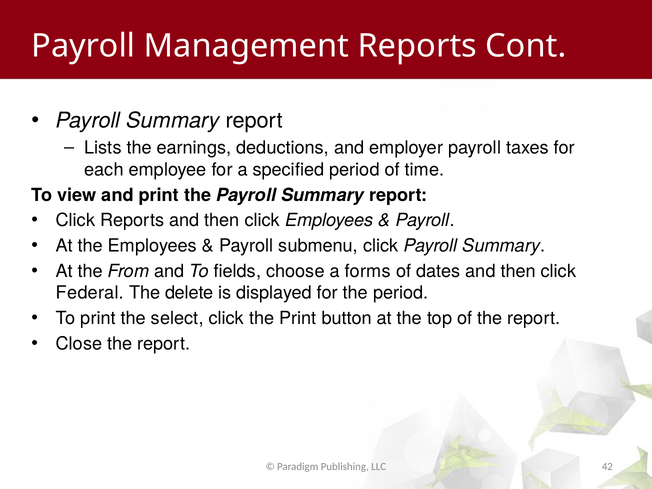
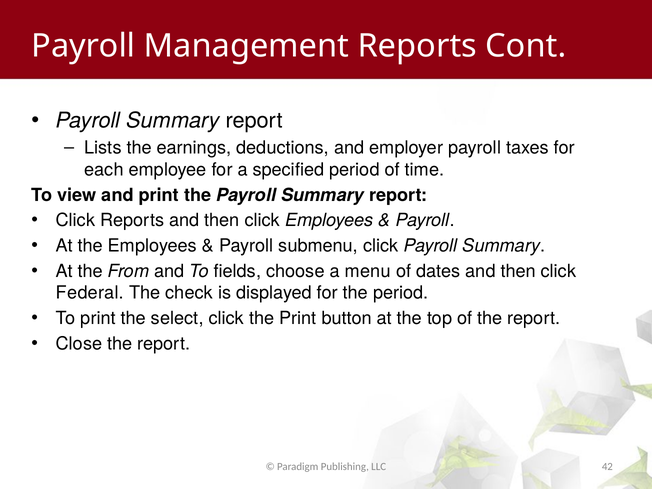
forms: forms -> menu
delete: delete -> check
